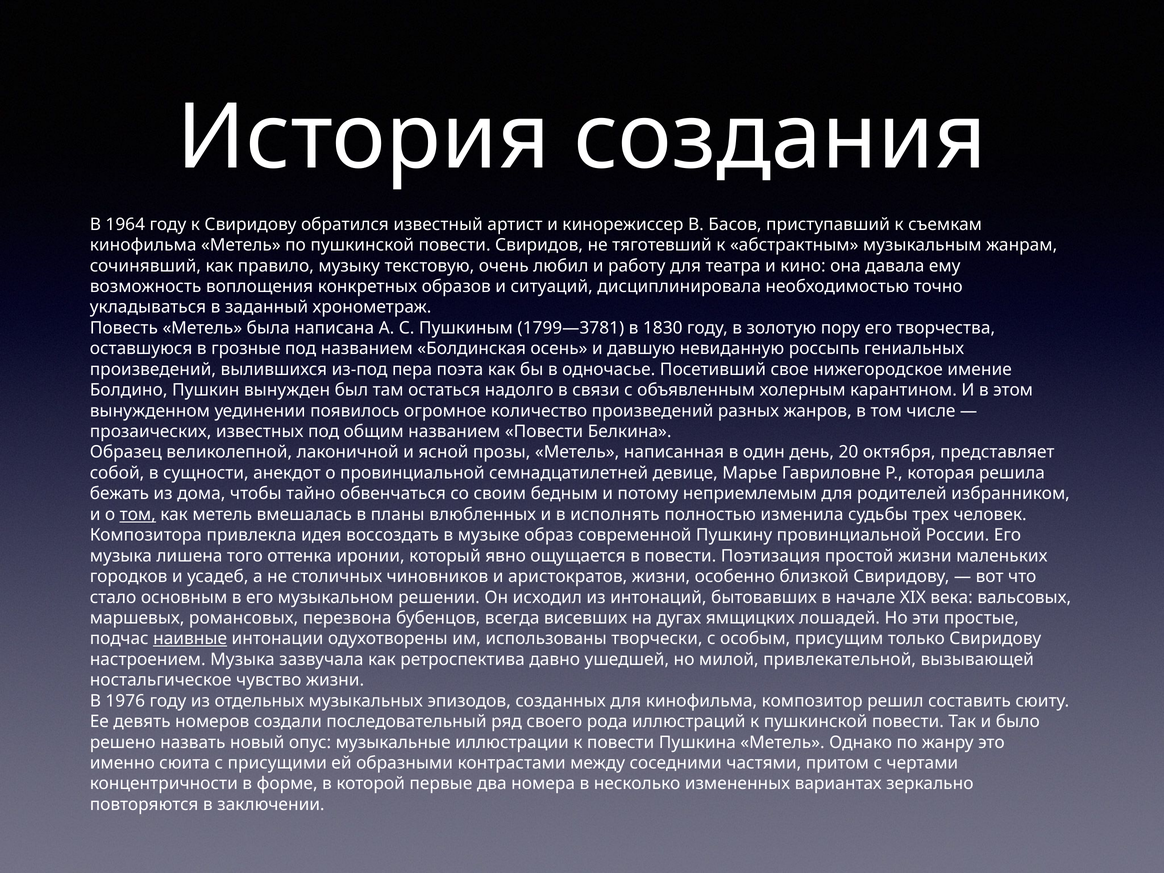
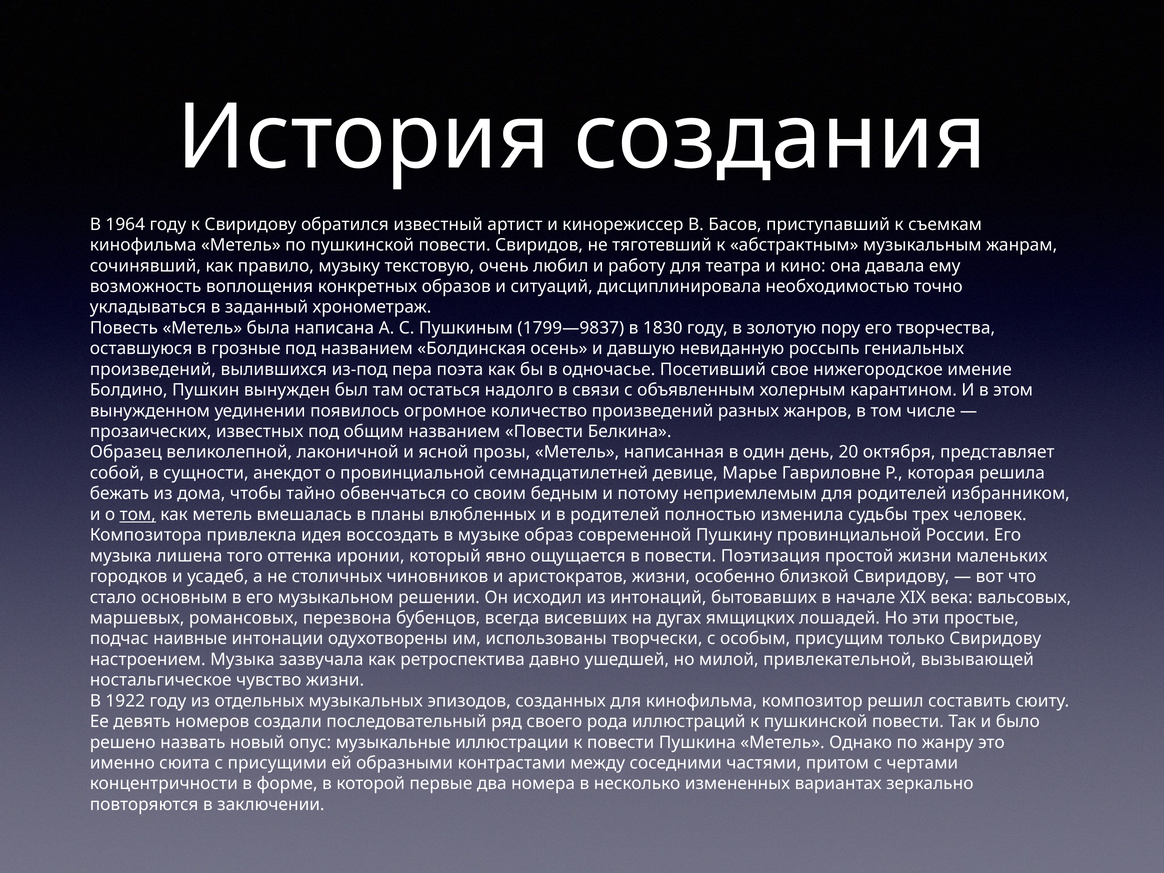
1799—3781: 1799—3781 -> 1799—9837
в исполнять: исполнять -> родителей
наивные underline: present -> none
1976: 1976 -> 1922
